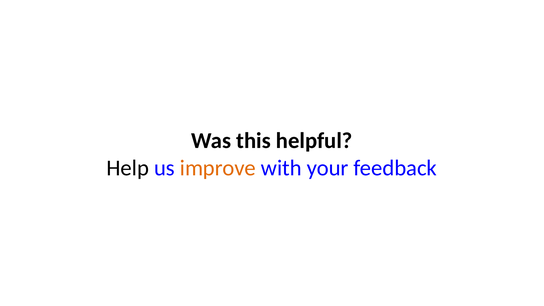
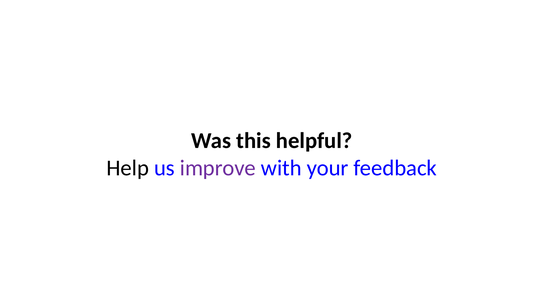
improve colour: orange -> purple
